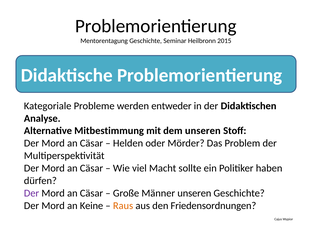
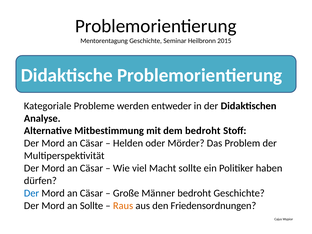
dem unseren: unseren -> bedroht
Der at (32, 193) colour: purple -> blue
Männer unseren: unseren -> bedroht
an Keine: Keine -> Sollte
